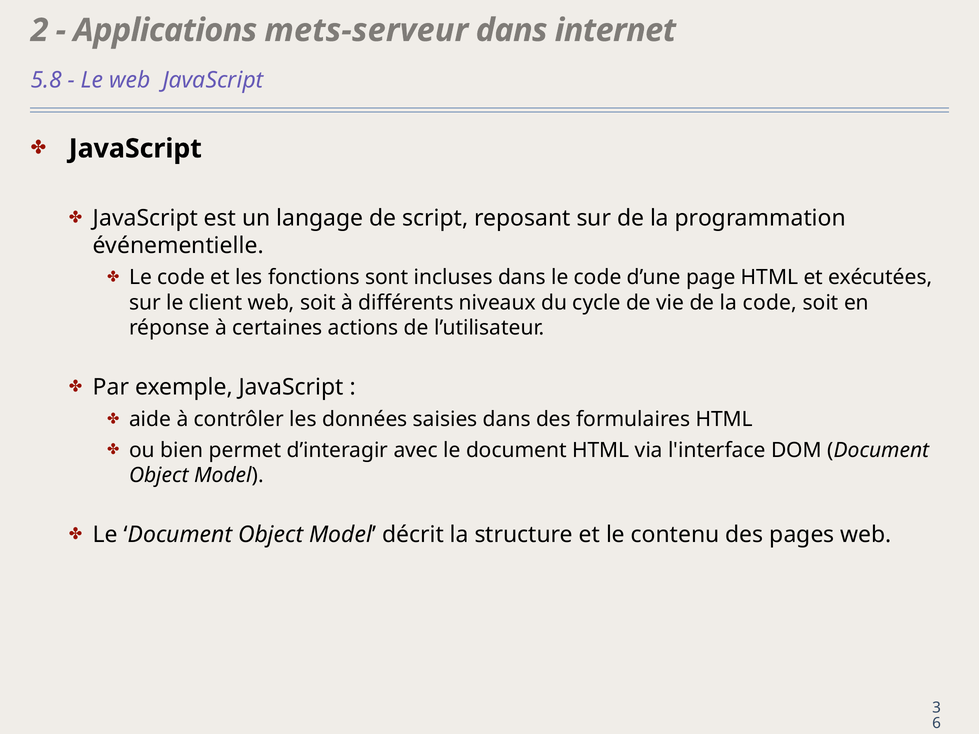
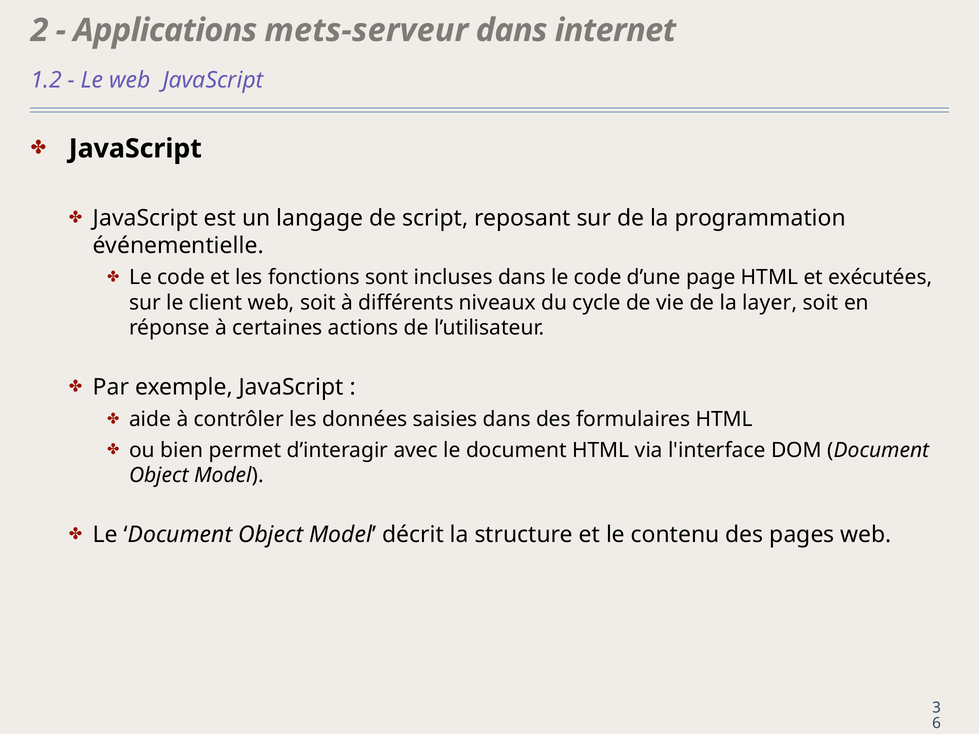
5.8: 5.8 -> 1.2
la code: code -> layer
